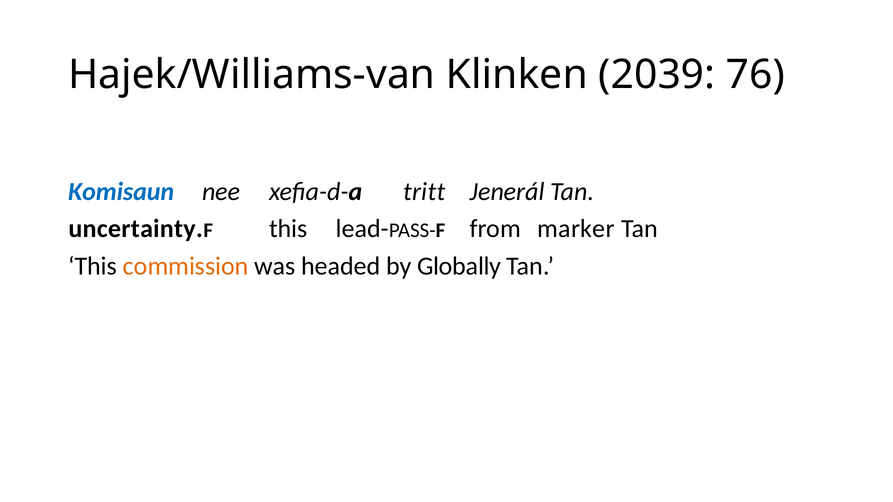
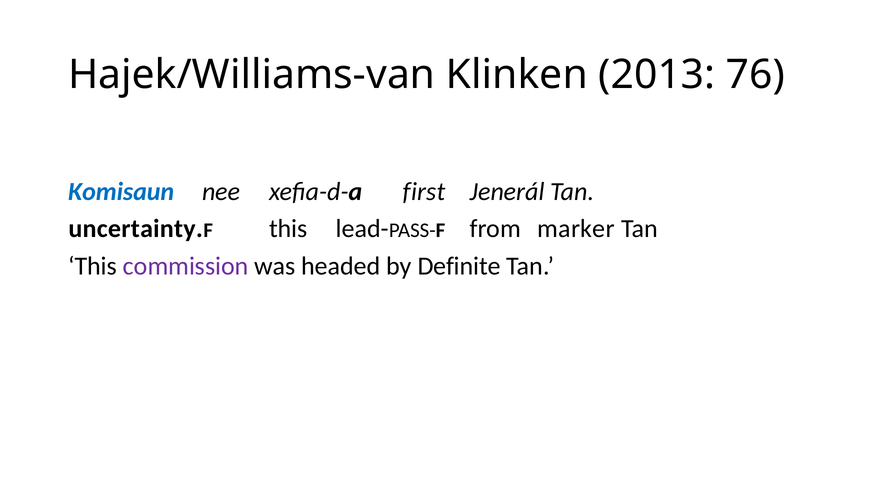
2039: 2039 -> 2013
tritt: tritt -> first
commission colour: orange -> purple
Globally: Globally -> Definite
